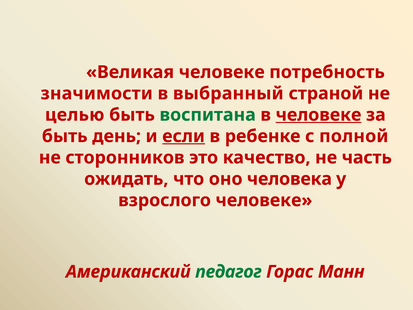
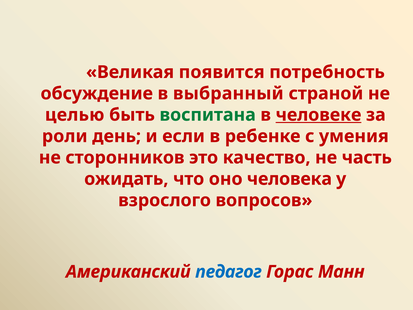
Великая человеке: человеке -> появится
значимости: значимости -> обсуждение
быть at (65, 136): быть -> роли
если underline: present -> none
полной: полной -> умения
взрослого человеке: человеке -> вопросов
педагог colour: green -> blue
